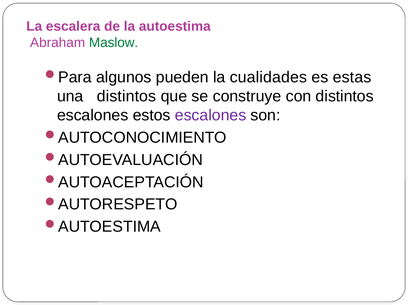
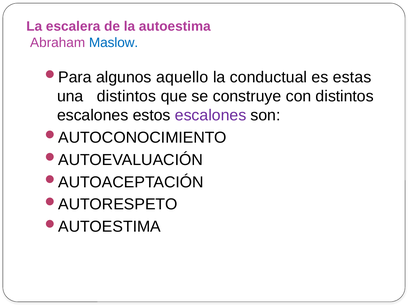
Maslow colour: green -> blue
pueden: pueden -> aquello
cualidades: cualidades -> conductual
